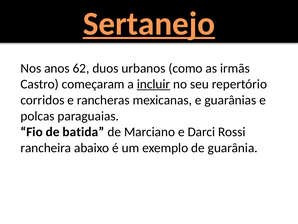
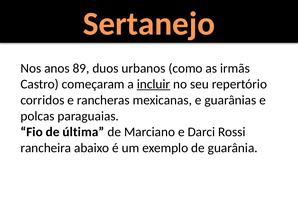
Sertanejo underline: present -> none
62: 62 -> 89
batida: batida -> última
